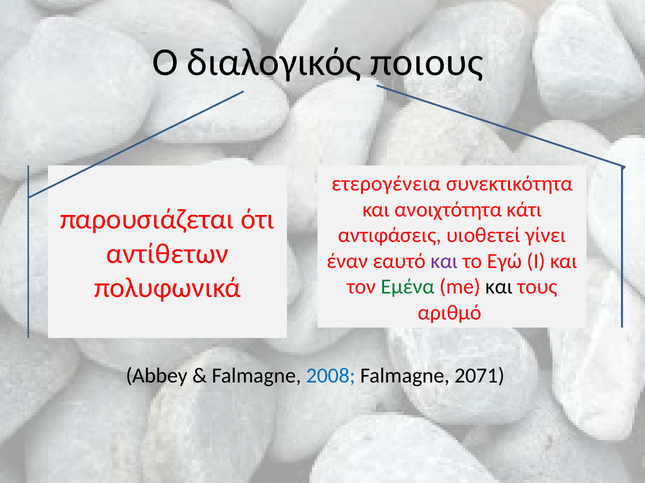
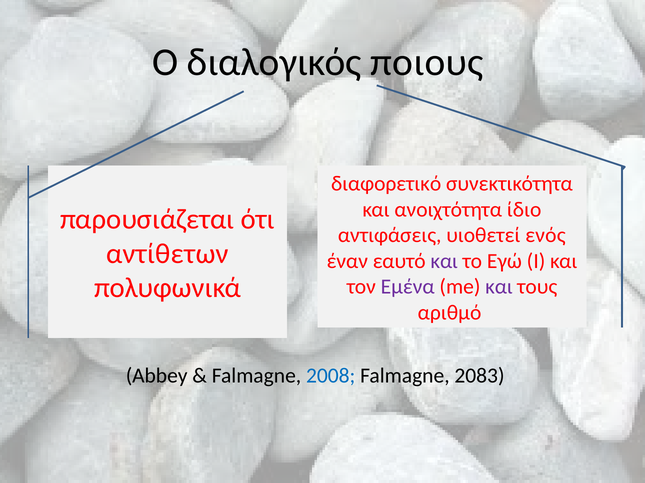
ετερογένεια: ετερογένεια -> διαφορετικό
κάτι: κάτι -> ίδιο
γίνει: γίνει -> ενός
Εμένα colour: green -> purple
και at (499, 287) colour: black -> purple
2071: 2071 -> 2083
